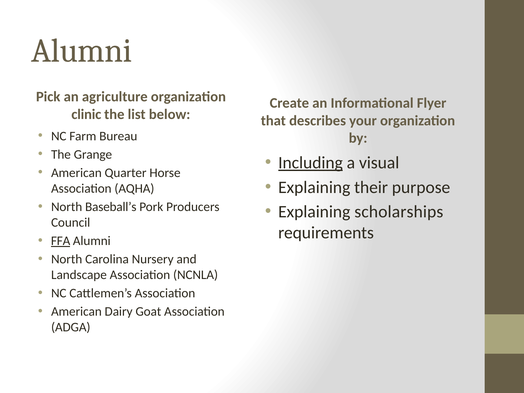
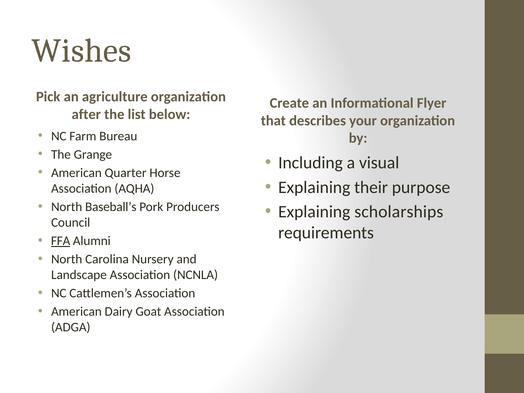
Alumni at (82, 51): Alumni -> Wishes
clinic: clinic -> after
Including underline: present -> none
